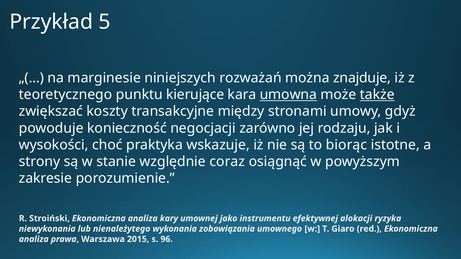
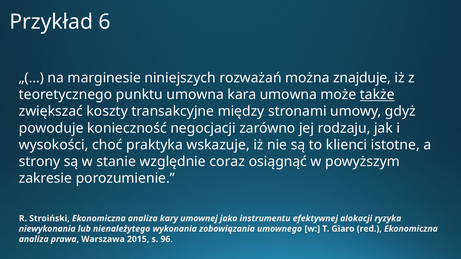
5: 5 -> 6
punktu kierujące: kierujące -> umowna
umowna at (288, 95) underline: present -> none
biorąc: biorąc -> klienci
